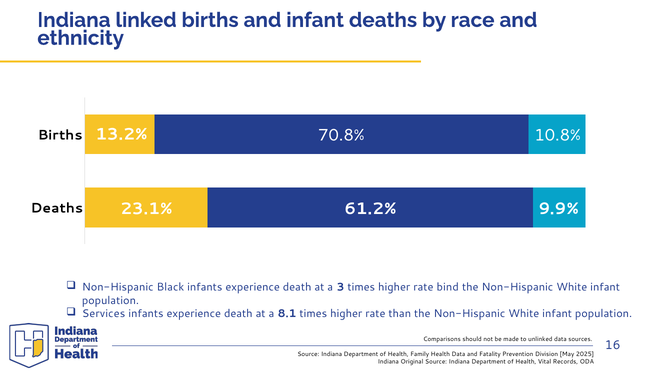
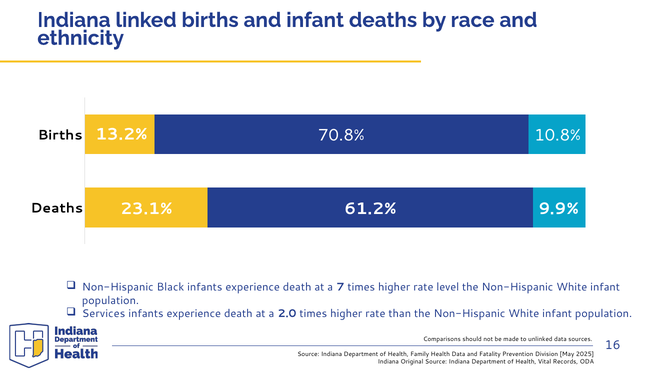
3: 3 -> 7
bind: bind -> level
8.1: 8.1 -> 2.0
